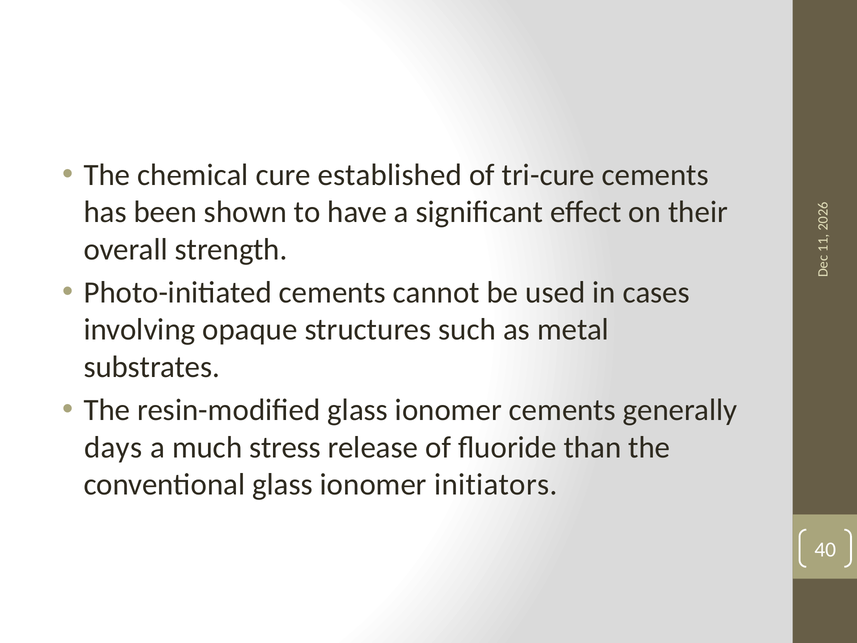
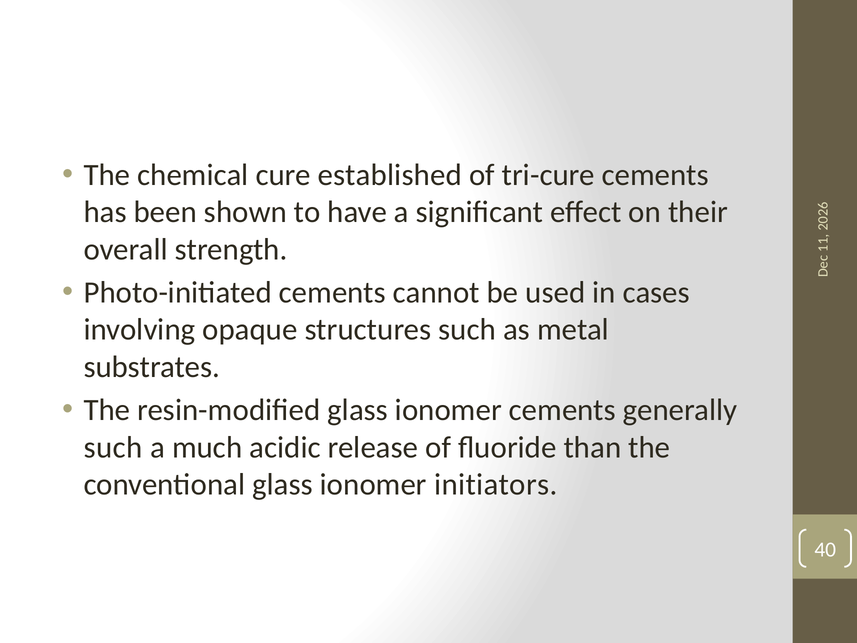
days at (113, 447): days -> such
stress: stress -> acidic
